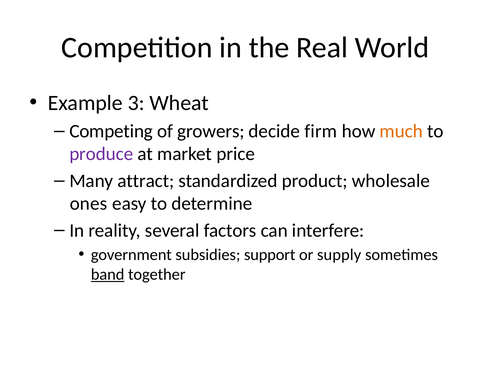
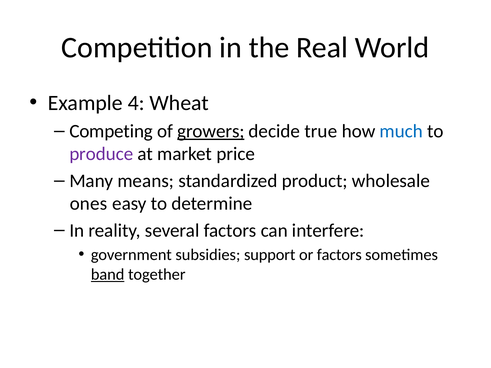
3: 3 -> 4
growers underline: none -> present
firm: firm -> true
much colour: orange -> blue
attract: attract -> means
or supply: supply -> factors
